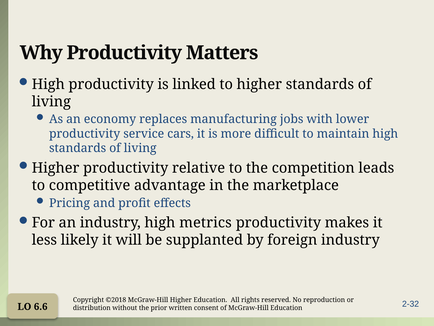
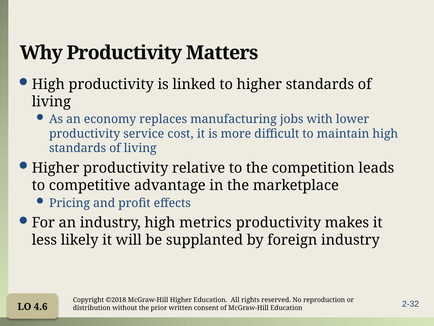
cars: cars -> cost
6.6: 6.6 -> 4.6
